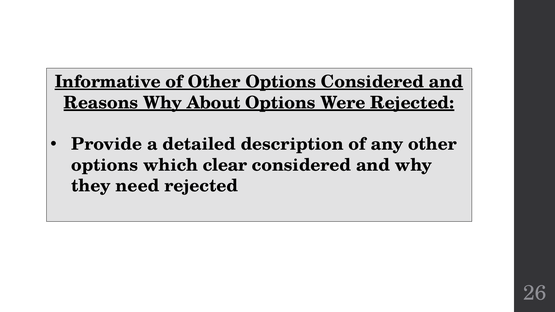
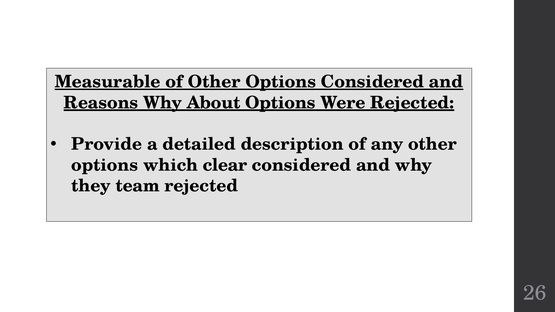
Informative: Informative -> Measurable
need: need -> team
